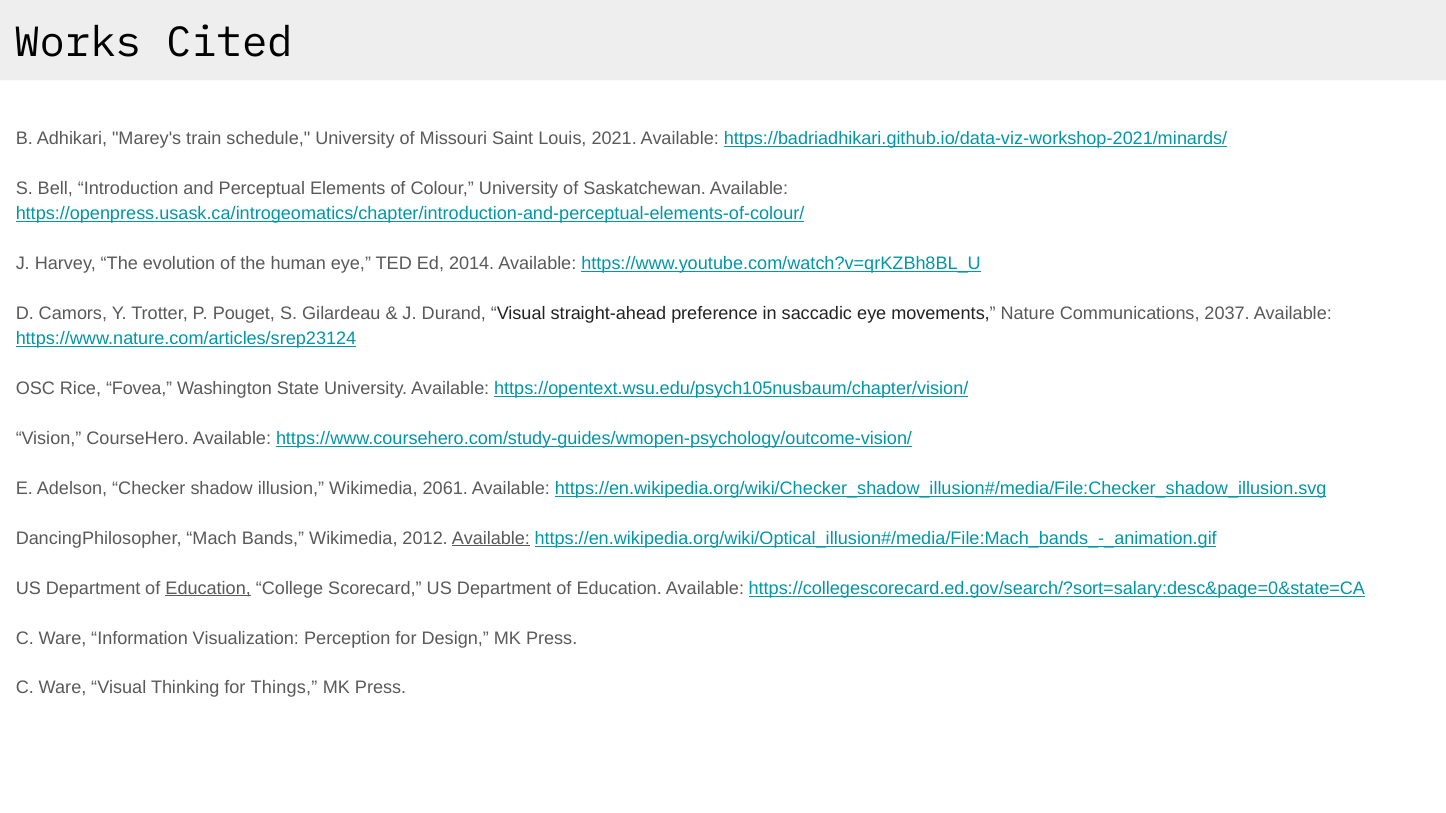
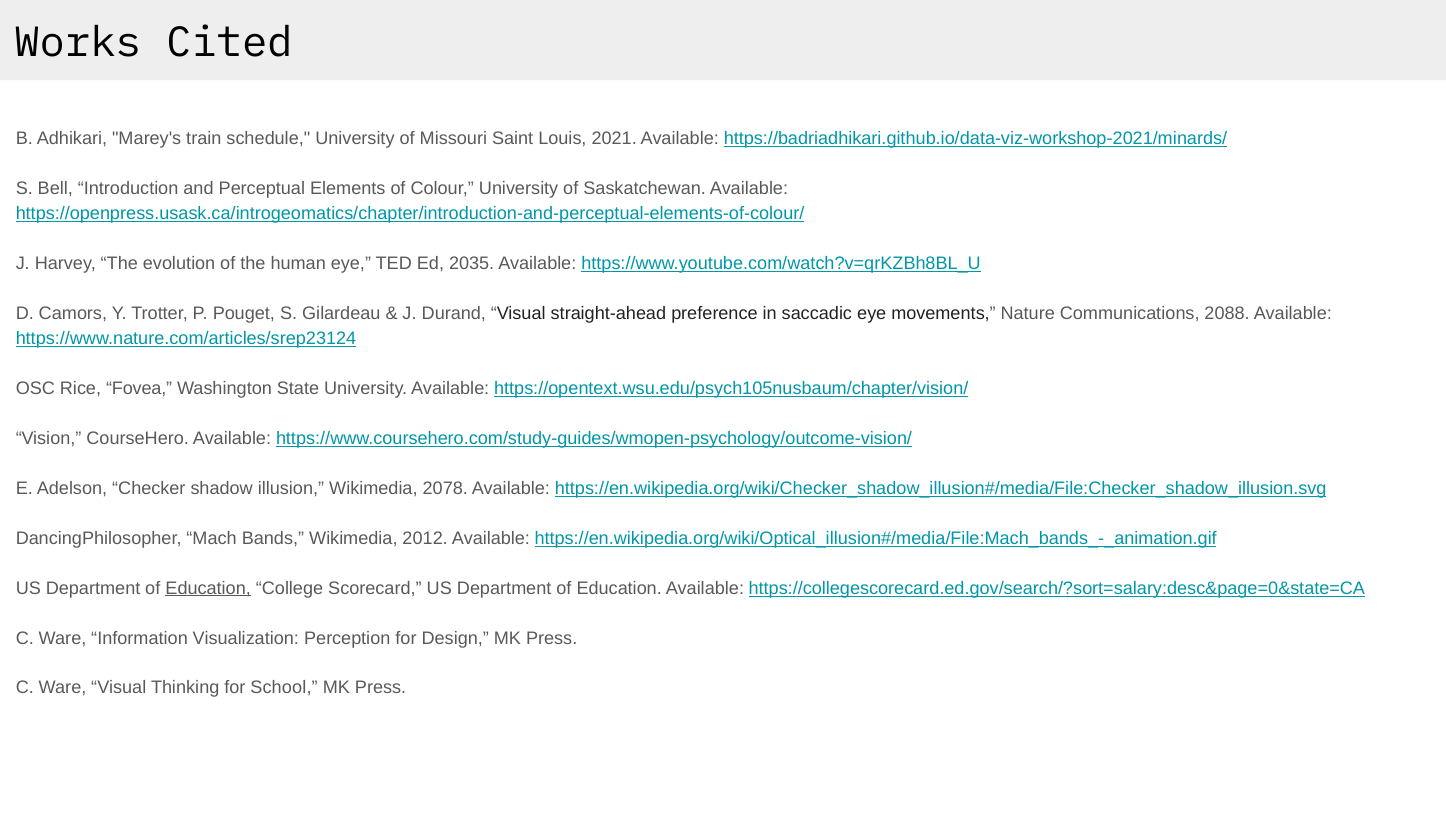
2014: 2014 -> 2035
2037: 2037 -> 2088
2061: 2061 -> 2078
Available at (491, 538) underline: present -> none
Things: Things -> School
